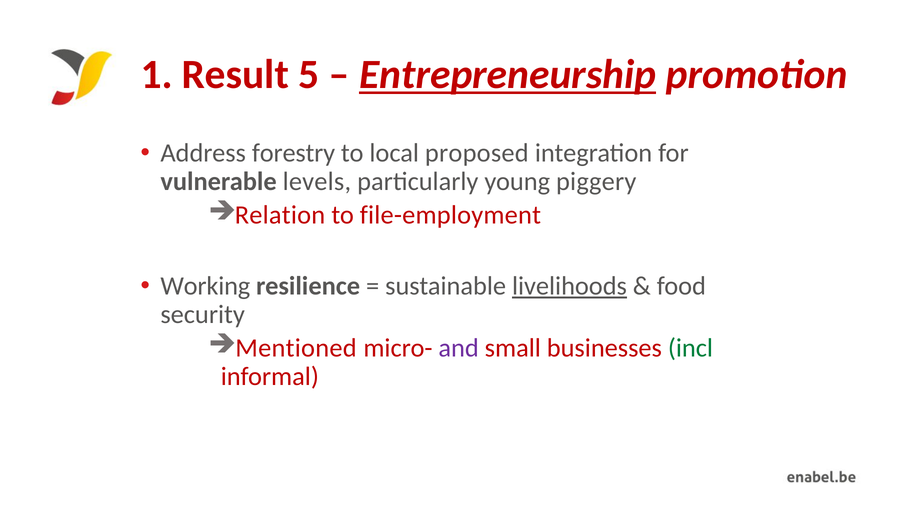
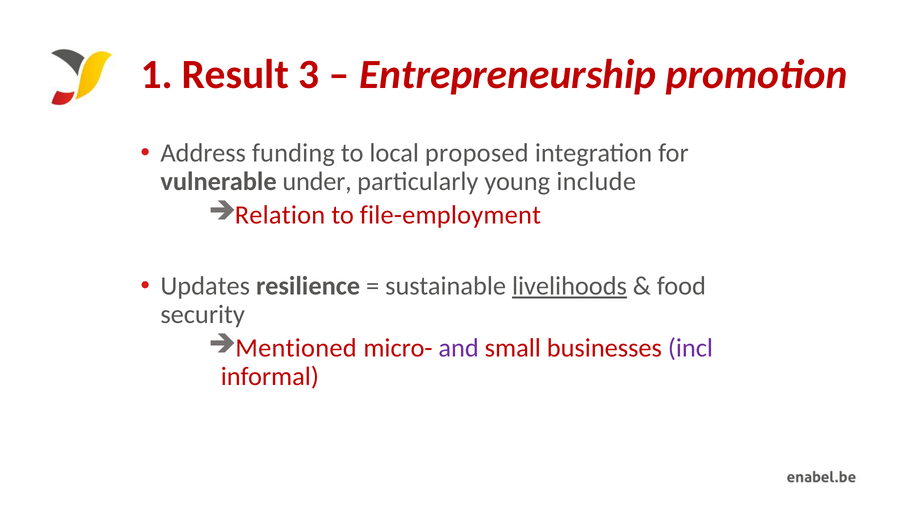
5: 5 -> 3
Entrepreneurship underline: present -> none
forestry: forestry -> funding
levels: levels -> under
piggery: piggery -> include
Working: Working -> Updates
incl colour: green -> purple
